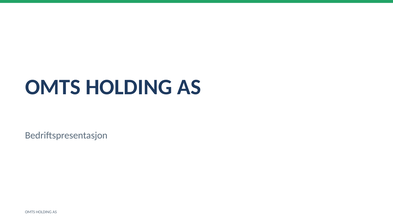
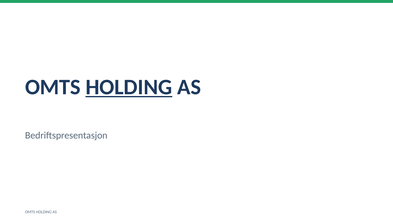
HOLDING at (129, 87) underline: none -> present
